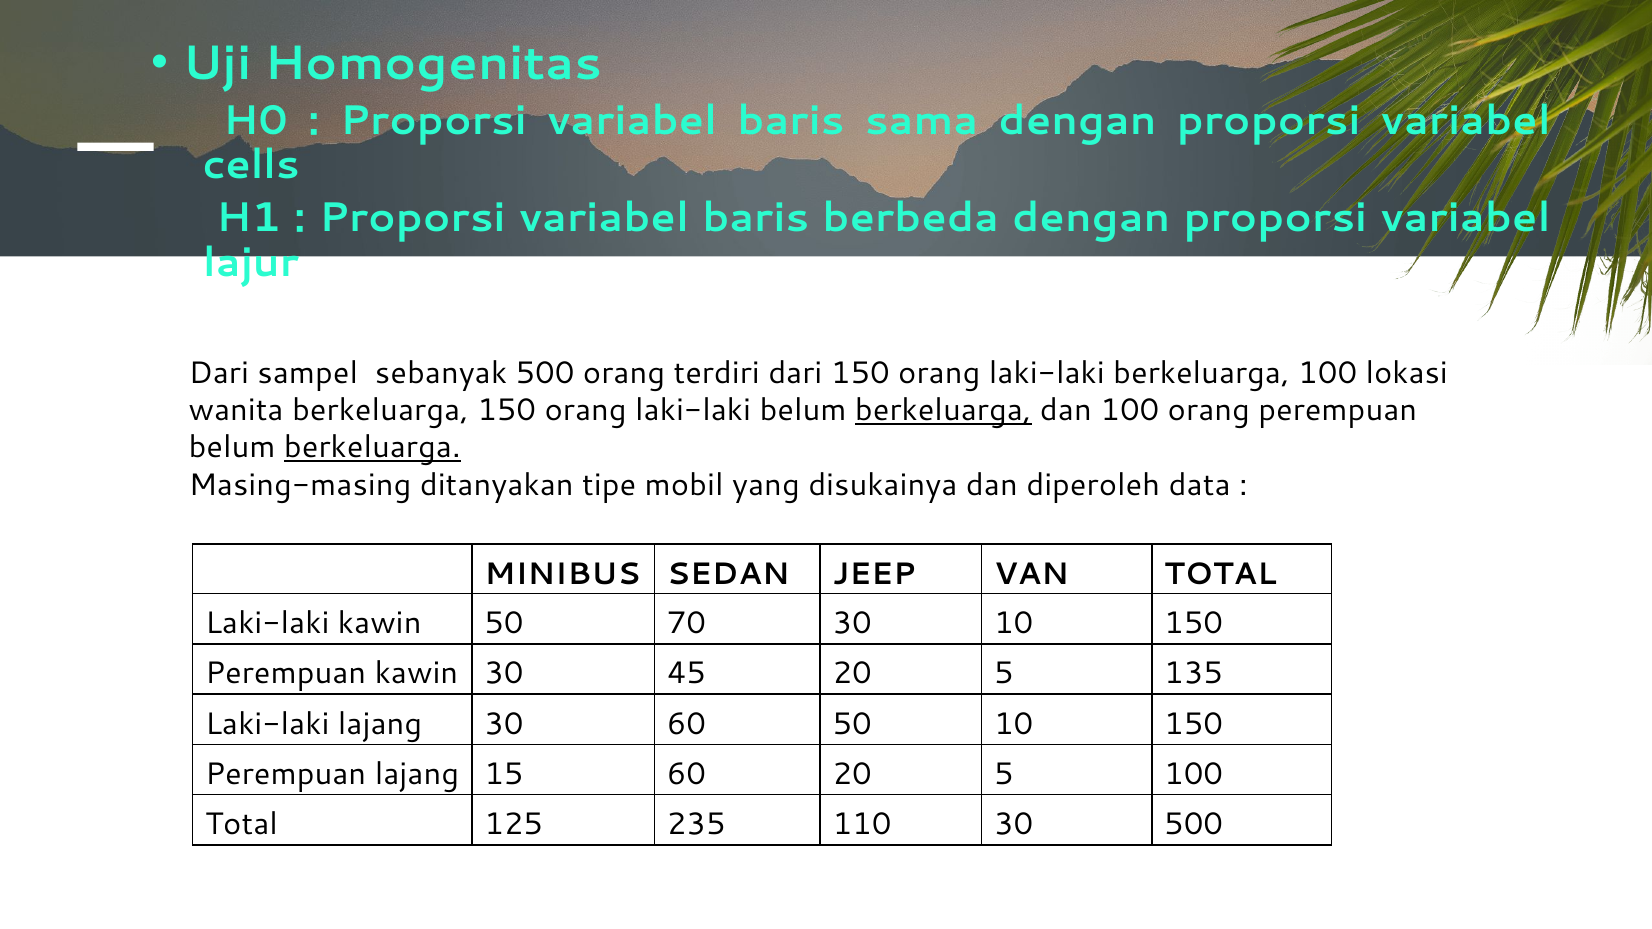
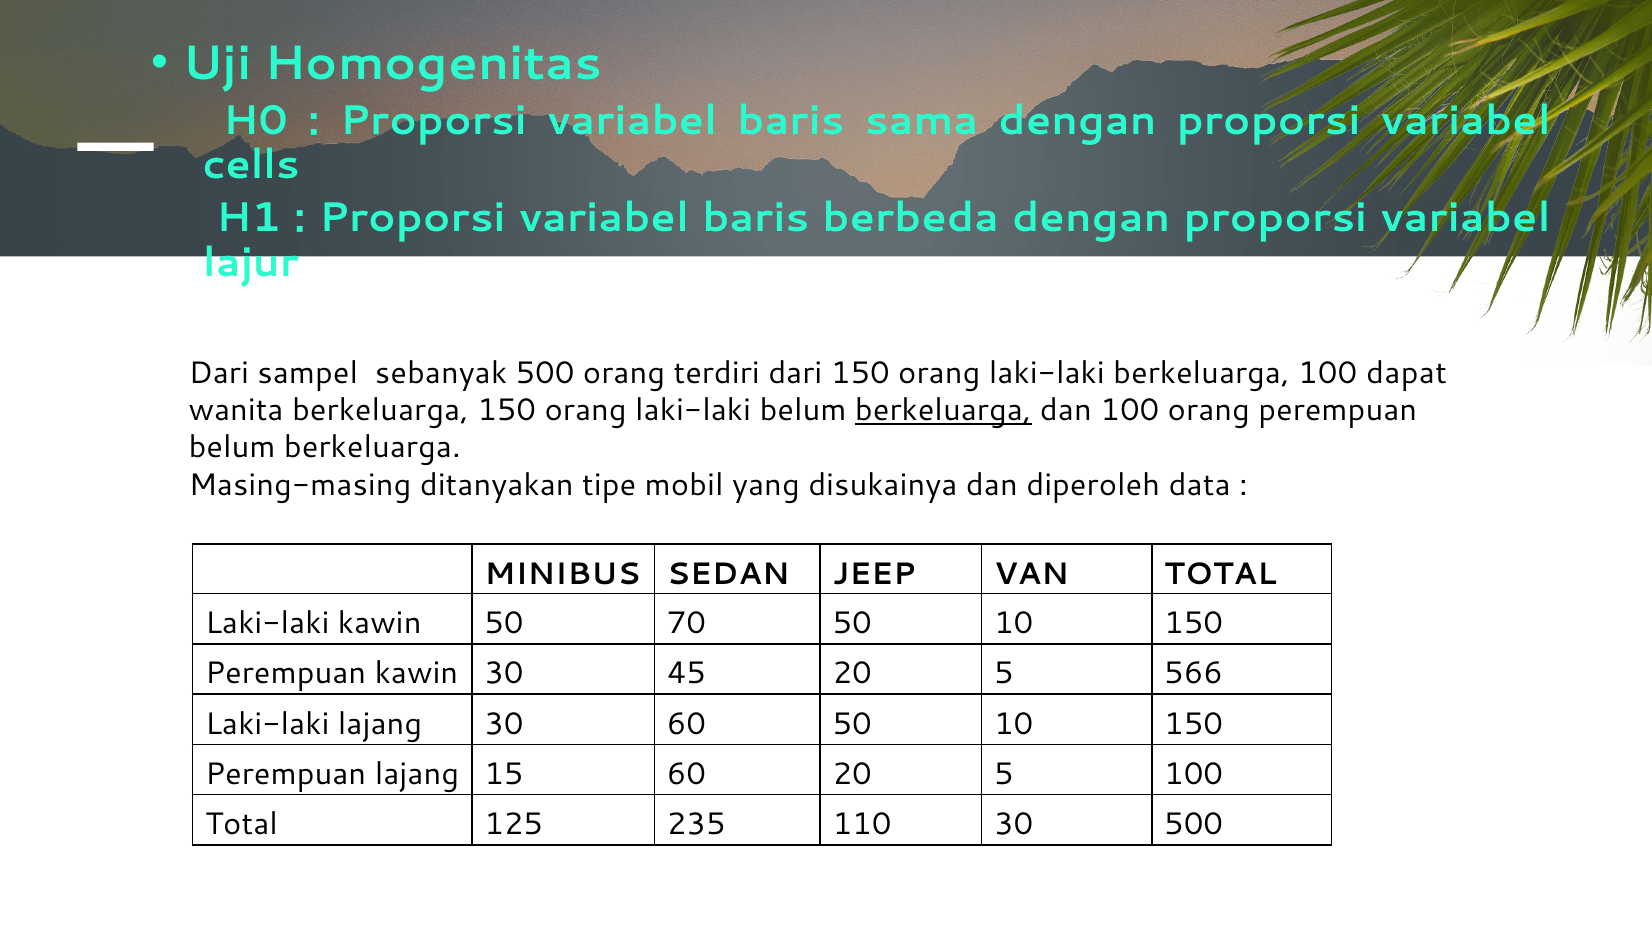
lokasi: lokasi -> dapat
berkeluarga at (372, 448) underline: present -> none
70 30: 30 -> 50
135: 135 -> 566
